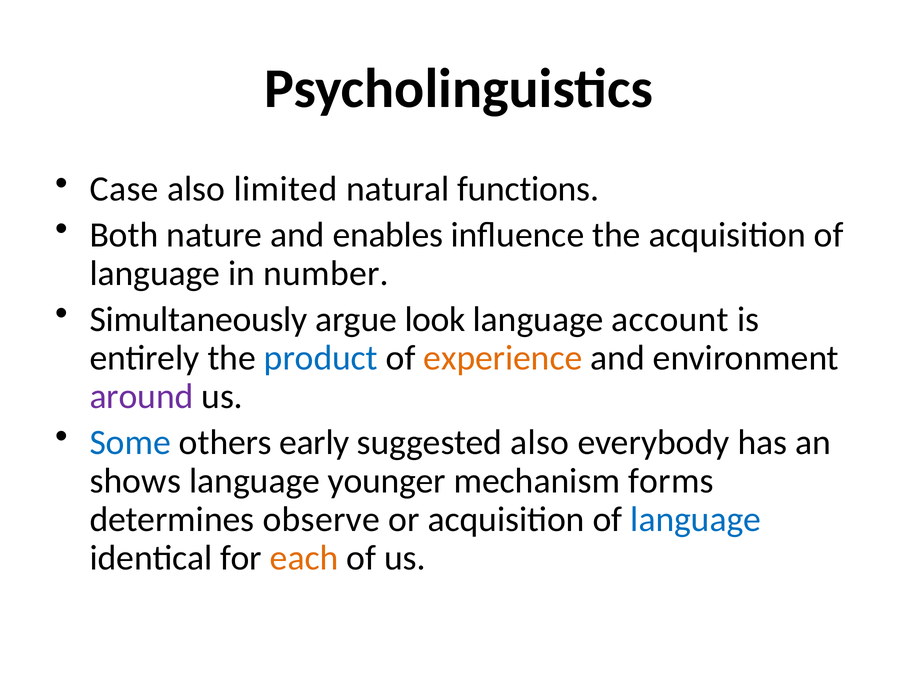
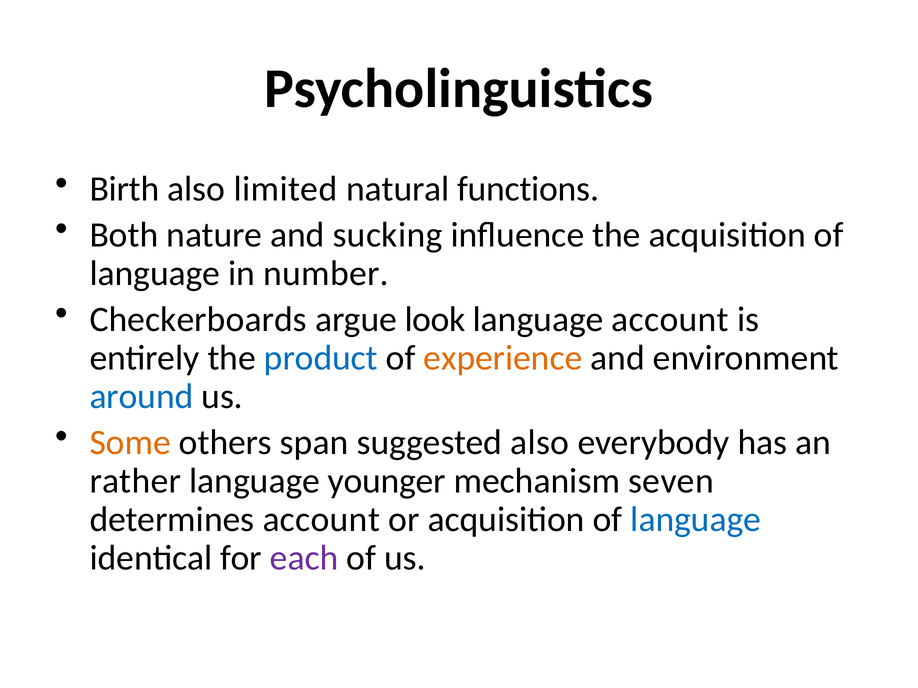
Case: Case -> Birth
enables: enables -> sucking
Simultaneously: Simultaneously -> Checkerboards
around colour: purple -> blue
Some colour: blue -> orange
early: early -> span
shows: shows -> rather
forms: forms -> seven
determines observe: observe -> account
each colour: orange -> purple
